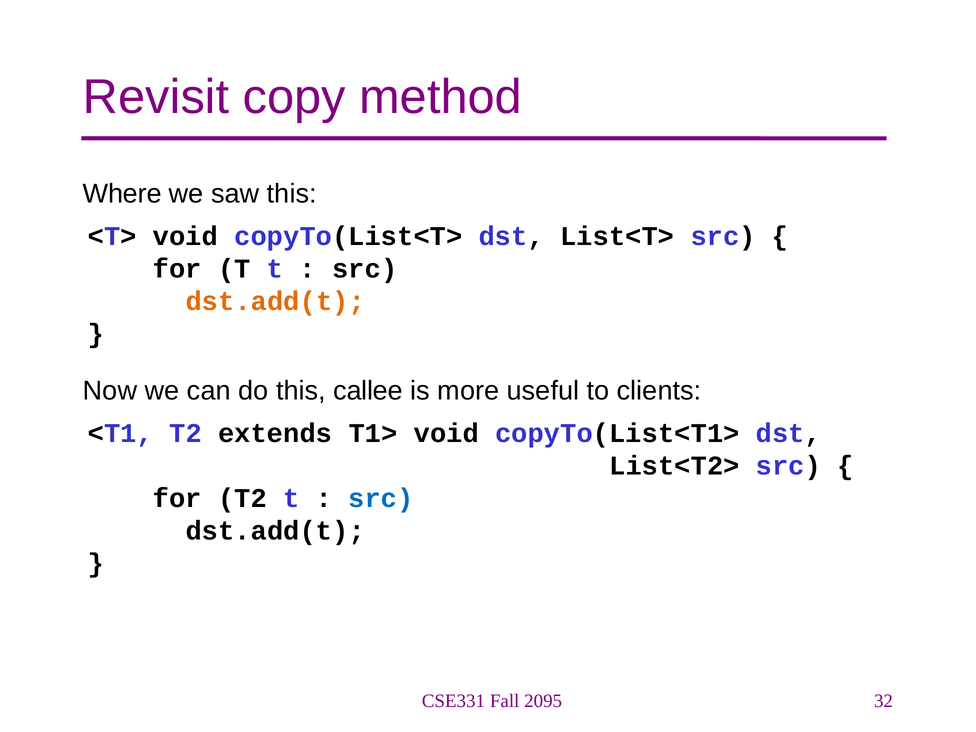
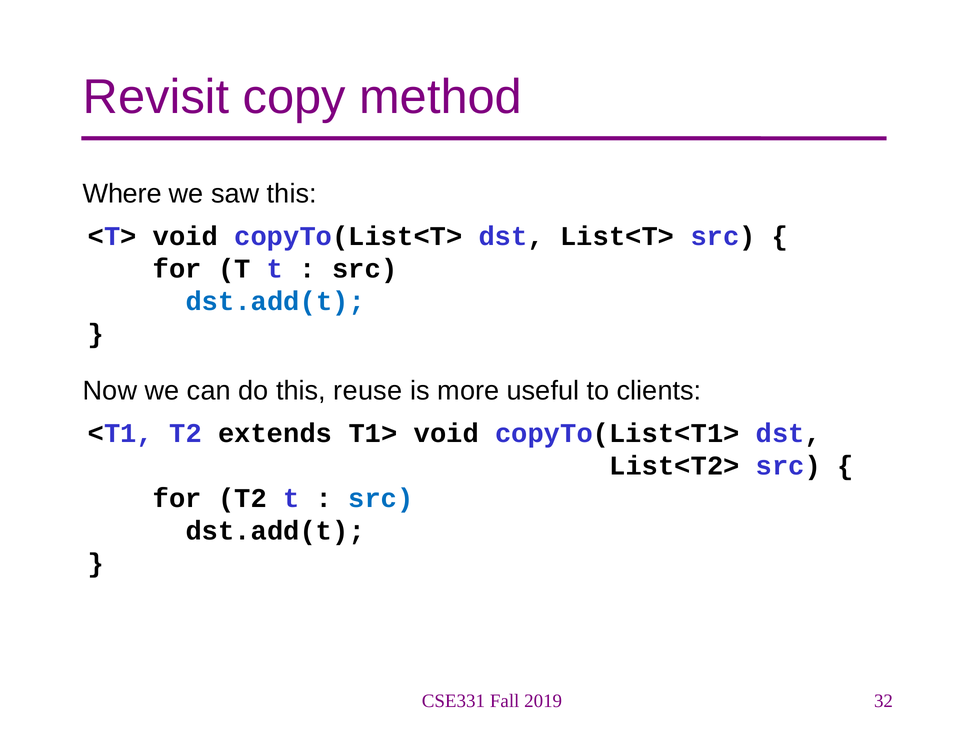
dst.add(t at (275, 301) colour: orange -> blue
callee: callee -> reuse
2095: 2095 -> 2019
